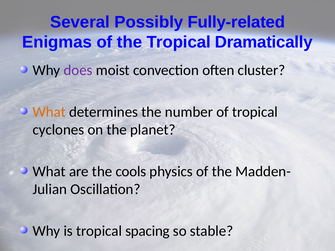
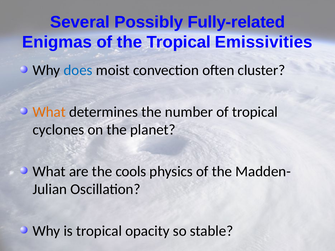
Dramatically: Dramatically -> Emissivities
does colour: purple -> blue
spacing: spacing -> opacity
